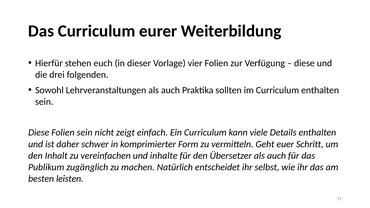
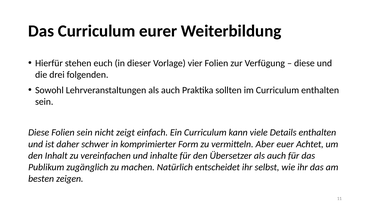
Geht: Geht -> Aber
Schritt: Schritt -> Achtet
leisten: leisten -> zeigen
